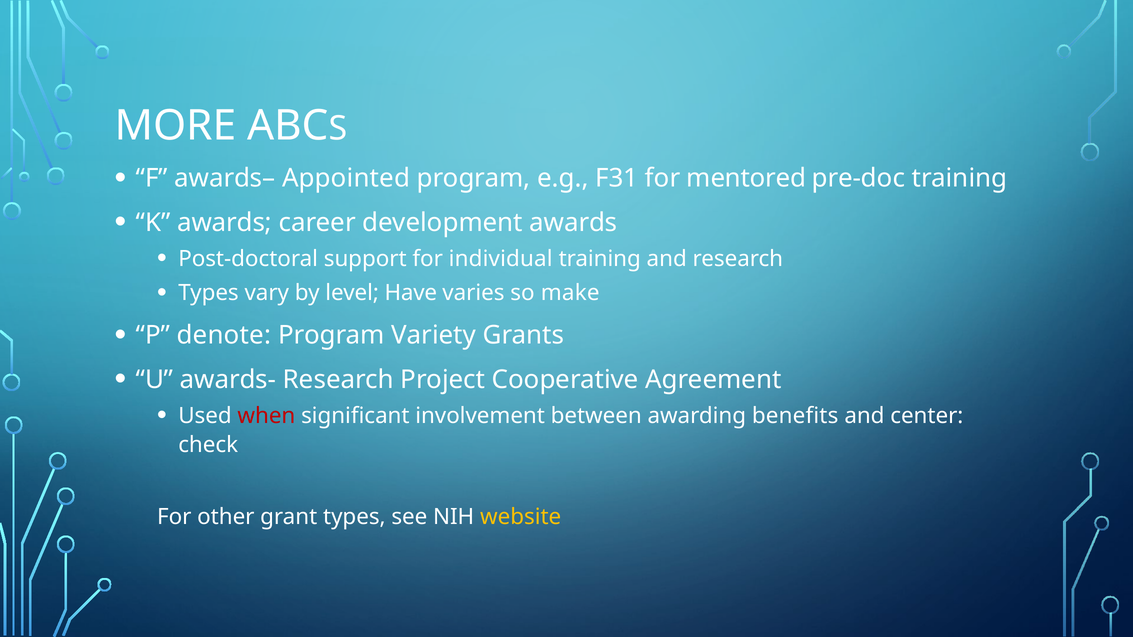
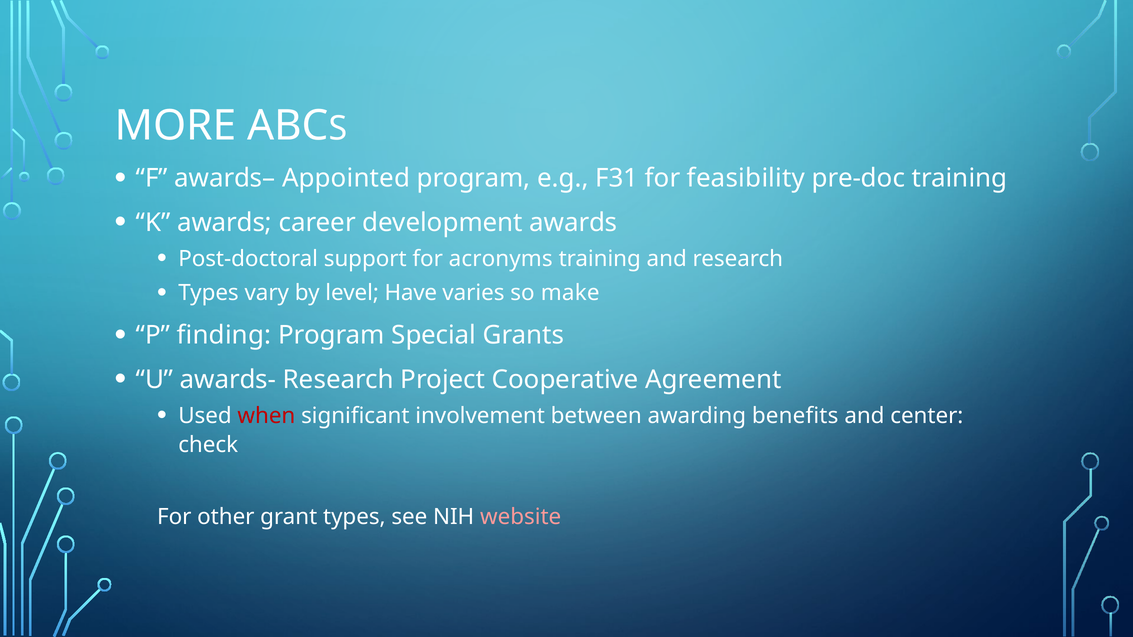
mentored: mentored -> feasibility
individual: individual -> acronyms
denote: denote -> finding
Variety: Variety -> Special
website colour: yellow -> pink
